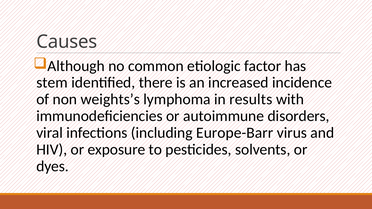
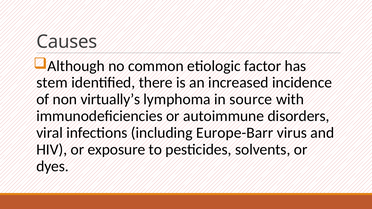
weights’s: weights’s -> virtually’s
results: results -> source
